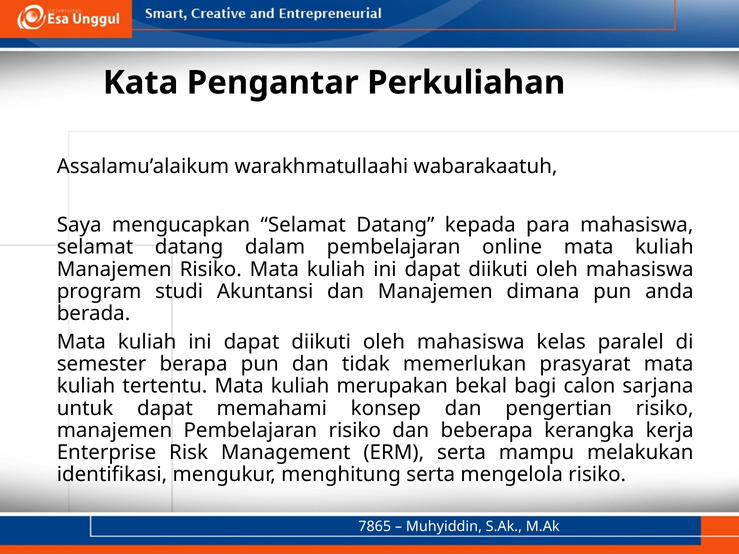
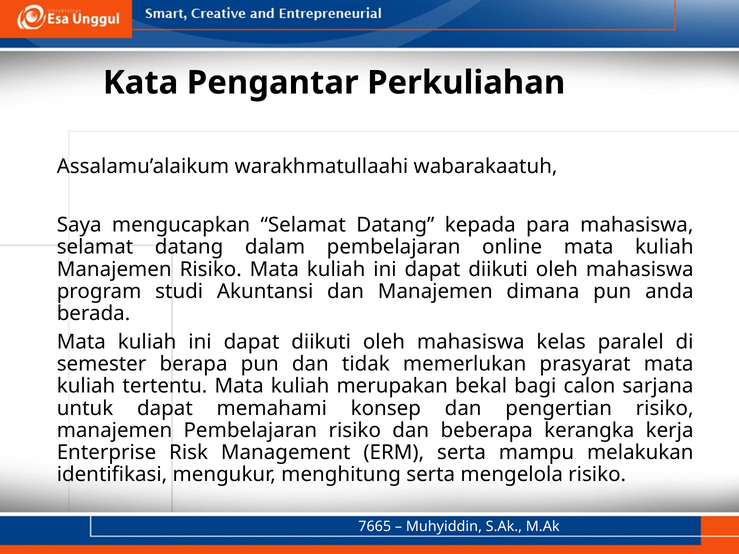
7865: 7865 -> 7665
